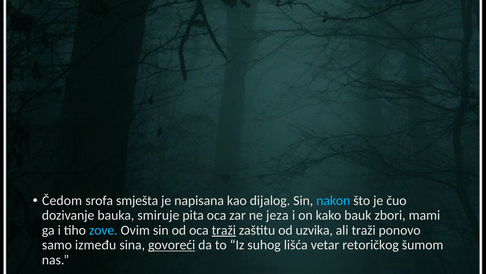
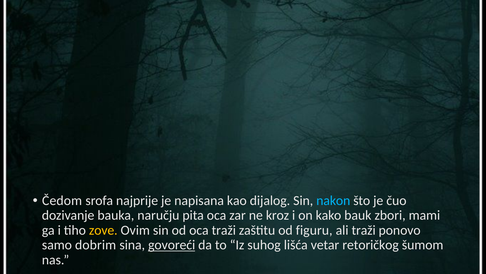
smješta: smješta -> najprije
smiruje: smiruje -> naručju
jeza: jeza -> kroz
zove colour: light blue -> yellow
traži at (224, 230) underline: present -> none
uzvika: uzvika -> figuru
između: između -> dobrim
